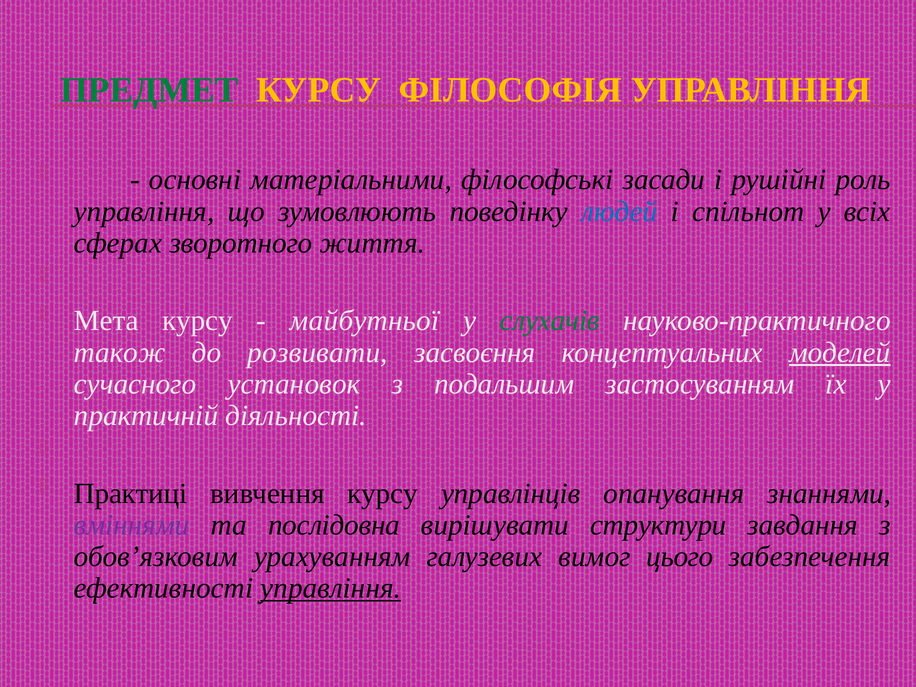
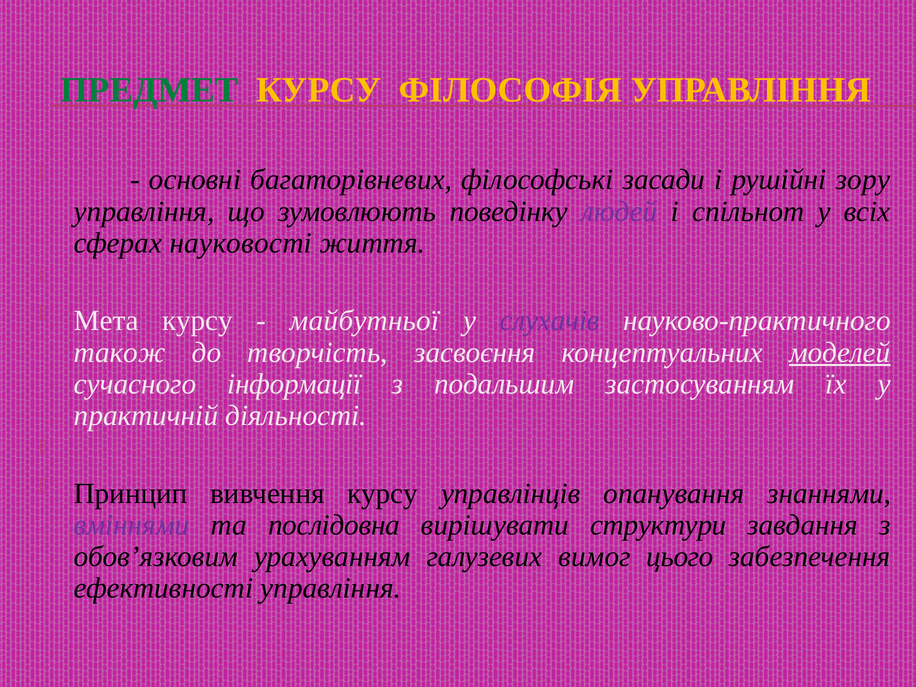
матеріальними: матеріальними -> багаторівневих
роль: роль -> зору
людей colour: blue -> purple
зворотного: зворотного -> науковості
слухачів colour: green -> purple
розвивати: розвивати -> творчість
установок: установок -> інформації
Практиці: Практиці -> Принцип
управління at (331, 588) underline: present -> none
